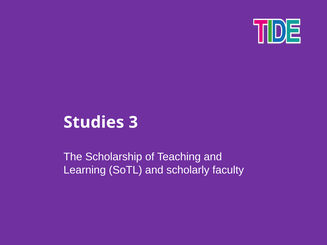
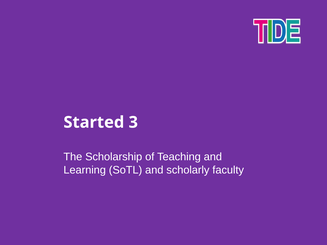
Studies: Studies -> Started
